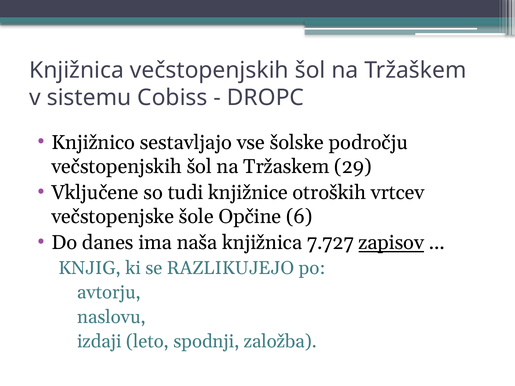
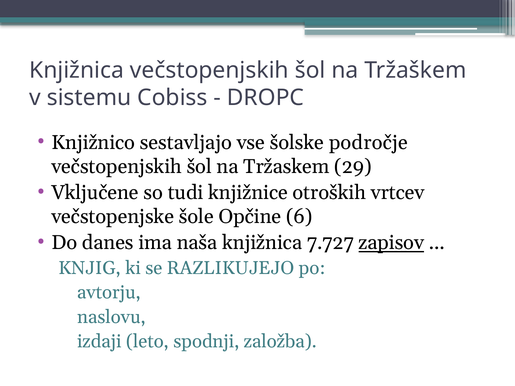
področju: področju -> področje
